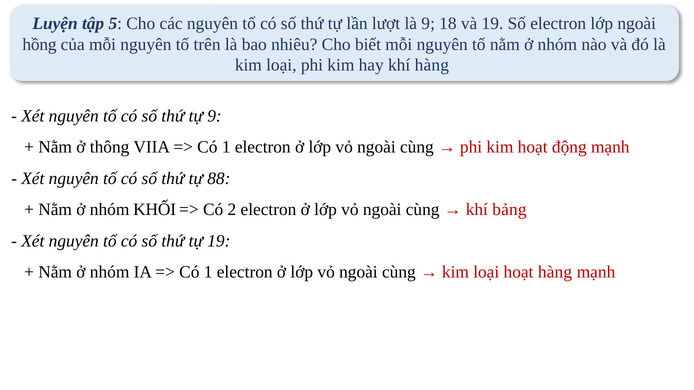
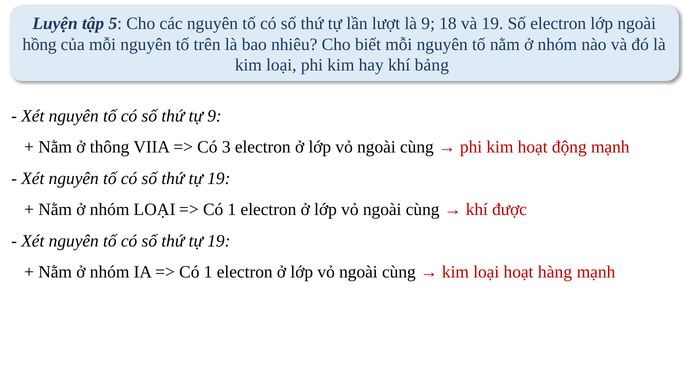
khí hàng: hàng -> bảng
1 at (226, 147): 1 -> 3
88 at (219, 179): 88 -> 19
nhóm KHỐI: KHỐI -> LOẠI
2 at (232, 210): 2 -> 1
bảng: bảng -> được
